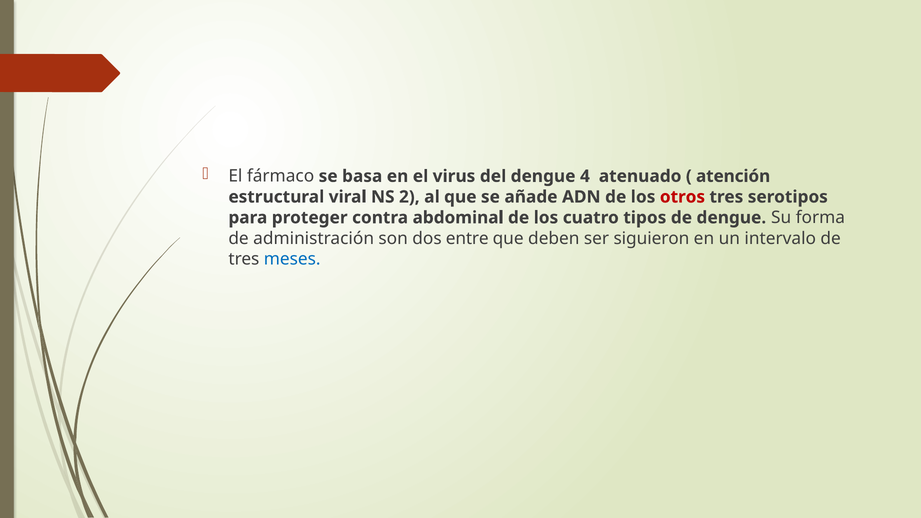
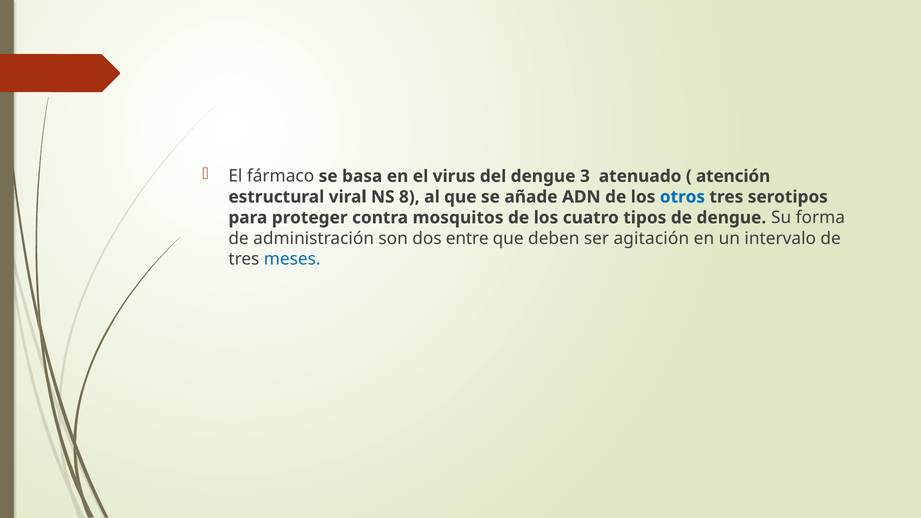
4: 4 -> 3
2: 2 -> 8
otros colour: red -> blue
abdominal: abdominal -> mosquitos
siguieron: siguieron -> agitación
